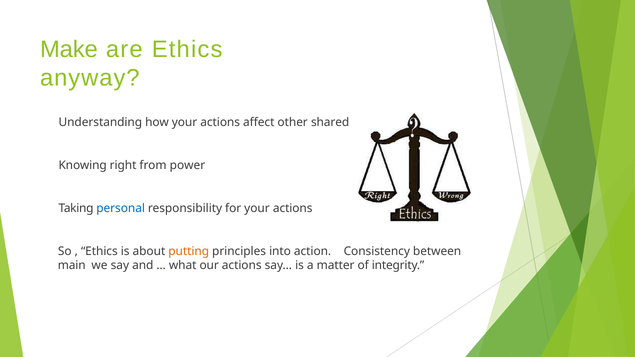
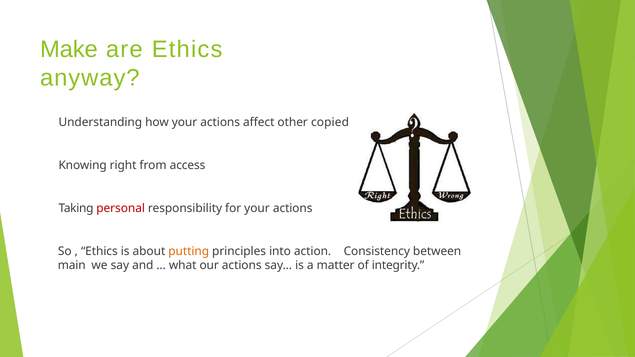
shared: shared -> copied
power: power -> access
personal colour: blue -> red
